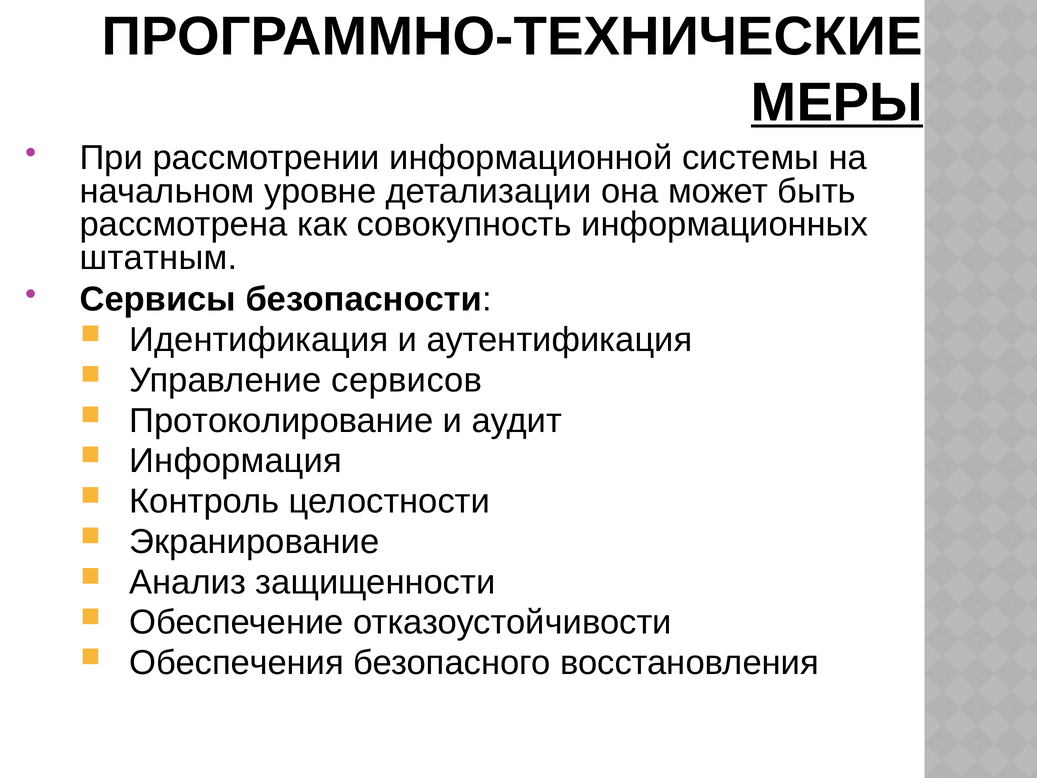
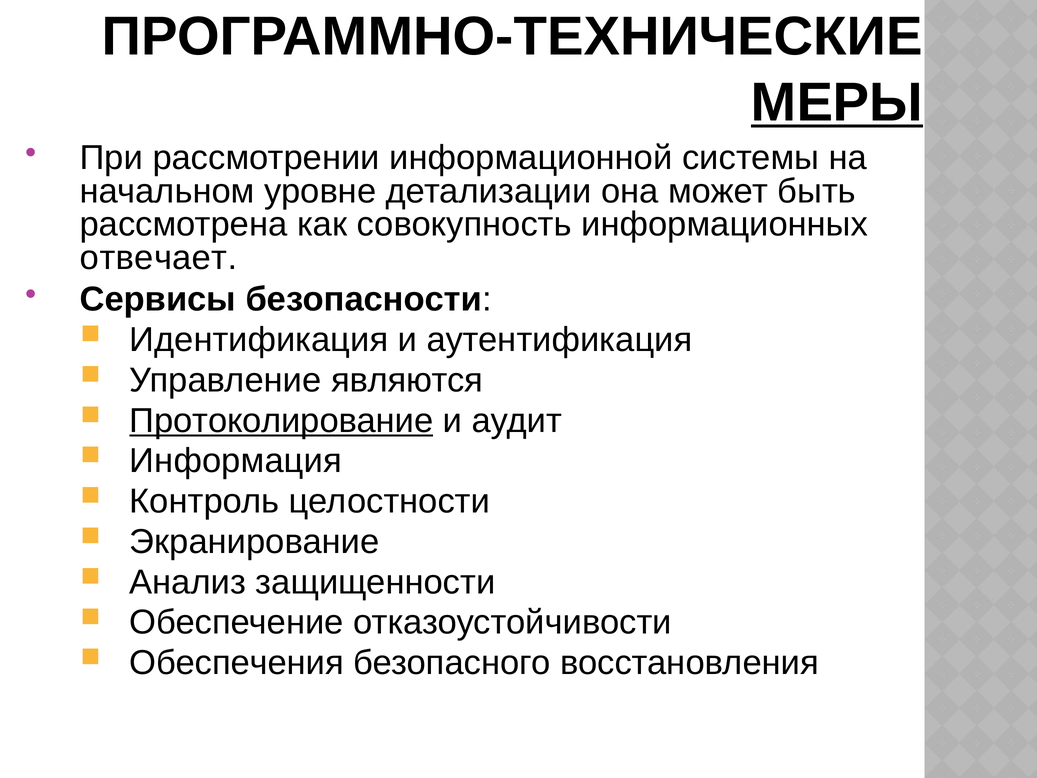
штатным: штатным -> отвечает
сервисов: сервисов -> являются
Протоколирование underline: none -> present
